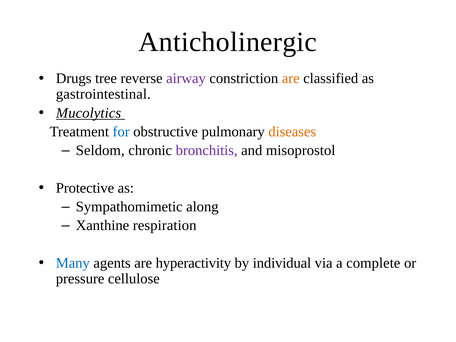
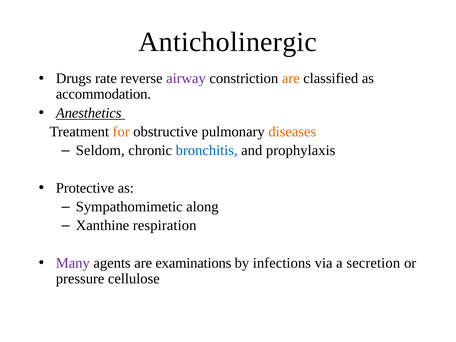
tree: tree -> rate
gastrointestinal: gastrointestinal -> accommodation
Mucolytics: Mucolytics -> Anesthetics
for colour: blue -> orange
bronchitis colour: purple -> blue
misoprostol: misoprostol -> prophylaxis
Many colour: blue -> purple
hyperactivity: hyperactivity -> examinations
individual: individual -> infections
complete: complete -> secretion
